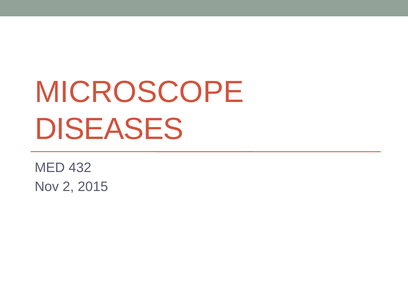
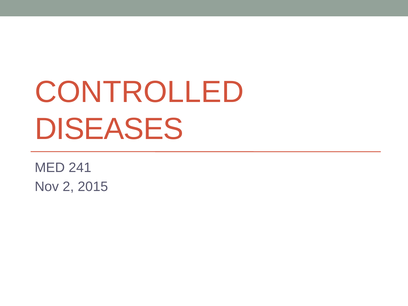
MICROSCOPE: MICROSCOPE -> CONTROLLED
432: 432 -> 241
